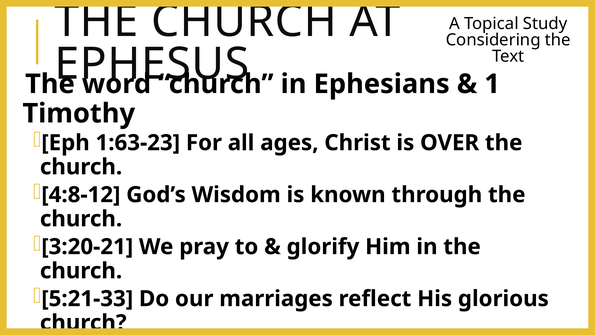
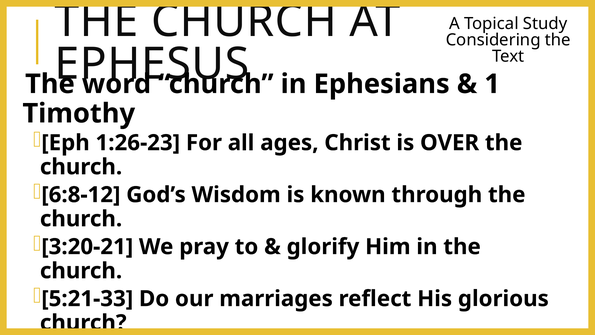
1:63-23: 1:63-23 -> 1:26-23
4:8-12: 4:8-12 -> 6:8-12
